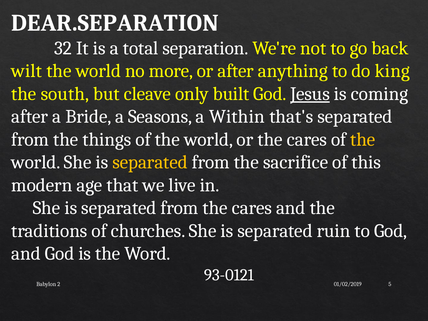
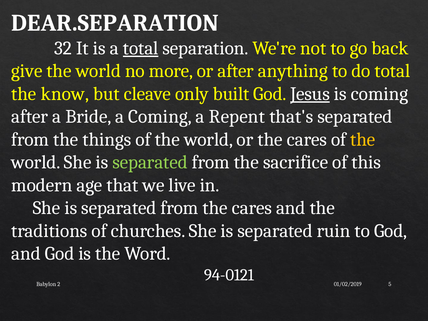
total at (141, 48) underline: none -> present
wilt: wilt -> give
do king: king -> total
south: south -> know
a Seasons: Seasons -> Coming
Within: Within -> Repent
separated at (150, 162) colour: yellow -> light green
93-0121: 93-0121 -> 94-0121
